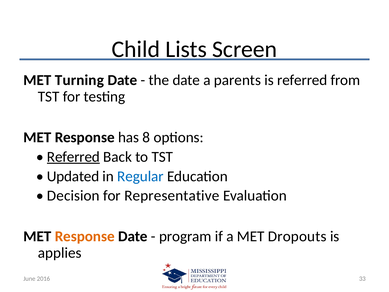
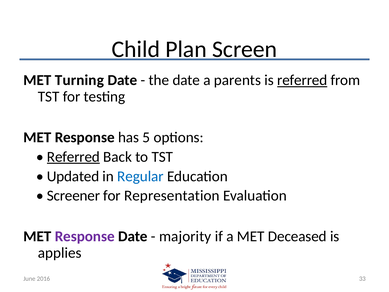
Lists: Lists -> Plan
referred at (302, 80) underline: none -> present
8: 8 -> 5
Decision: Decision -> Screener
Representative: Representative -> Representation
Response at (85, 236) colour: orange -> purple
program: program -> majority
Dropouts: Dropouts -> Deceased
